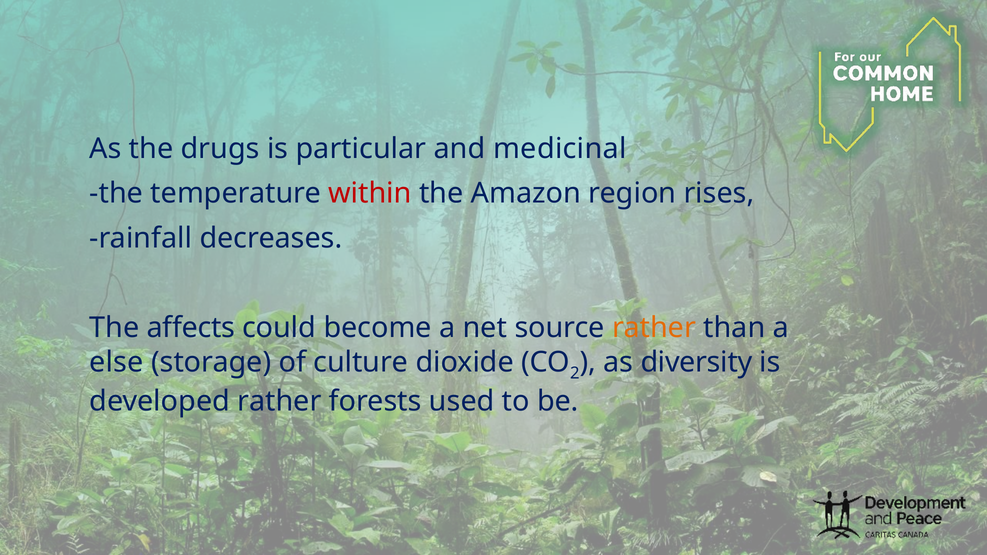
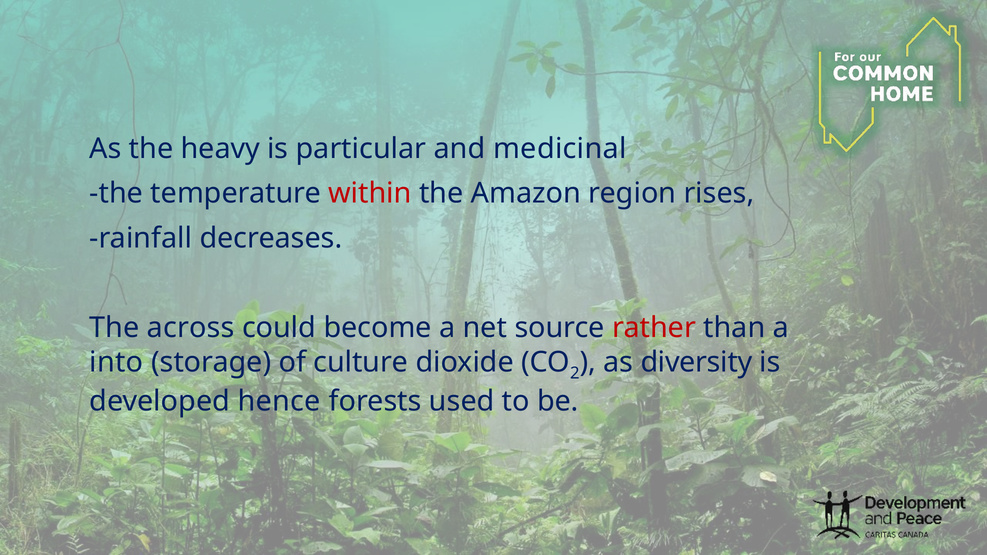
drugs: drugs -> heavy
affects: affects -> across
rather at (654, 328) colour: orange -> red
else: else -> into
developed rather: rather -> hence
